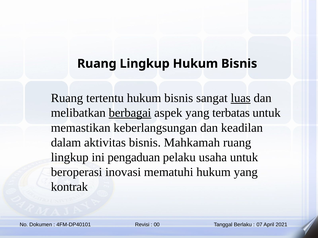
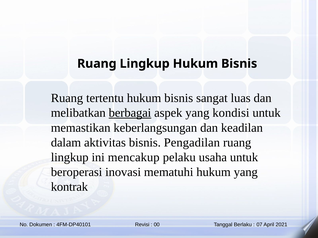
luas underline: present -> none
terbatas: terbatas -> kondisi
Mahkamah: Mahkamah -> Pengadilan
pengaduan: pengaduan -> mencakup
